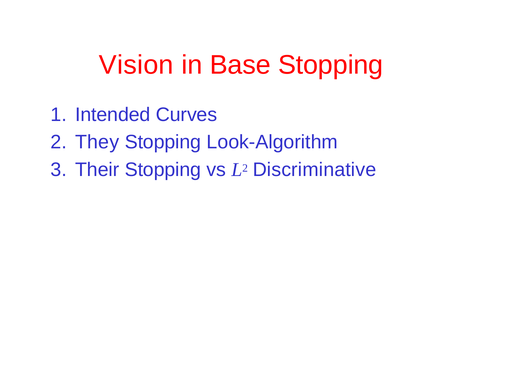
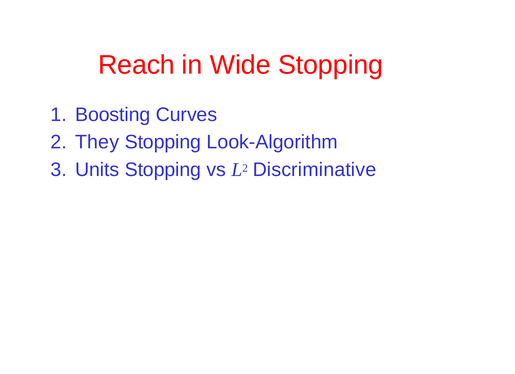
Vision: Vision -> Reach
Base: Base -> Wide
Intended: Intended -> Boosting
Their: Their -> Units
